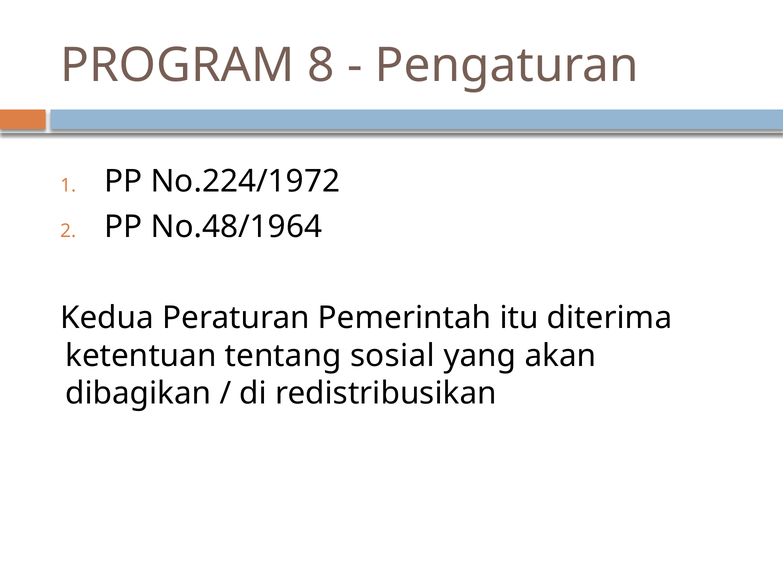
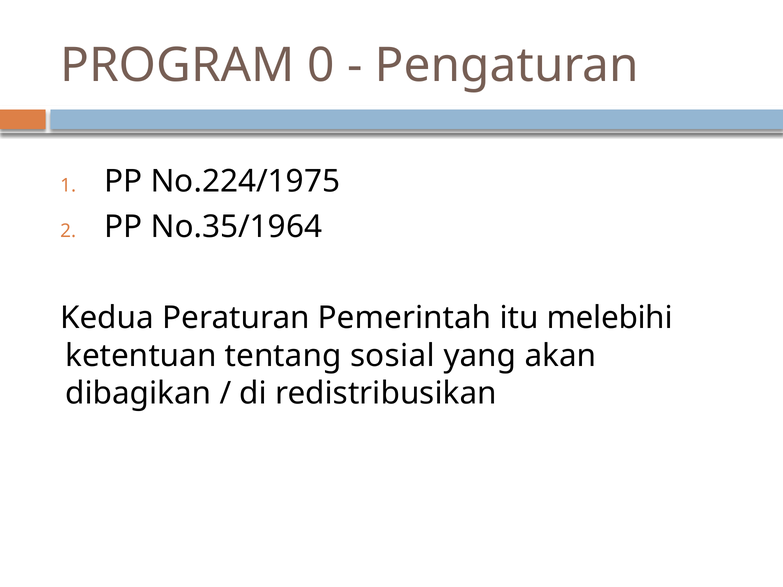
8: 8 -> 0
No.224/1972: No.224/1972 -> No.224/1975
No.48/1964: No.48/1964 -> No.35/1964
diterima: diterima -> melebihi
